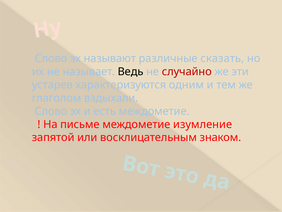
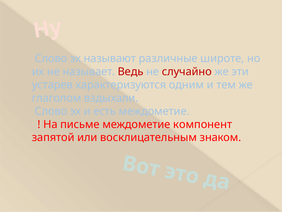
сказать: сказать -> широте
Ведь colour: black -> red
изумление: изумление -> компонент
